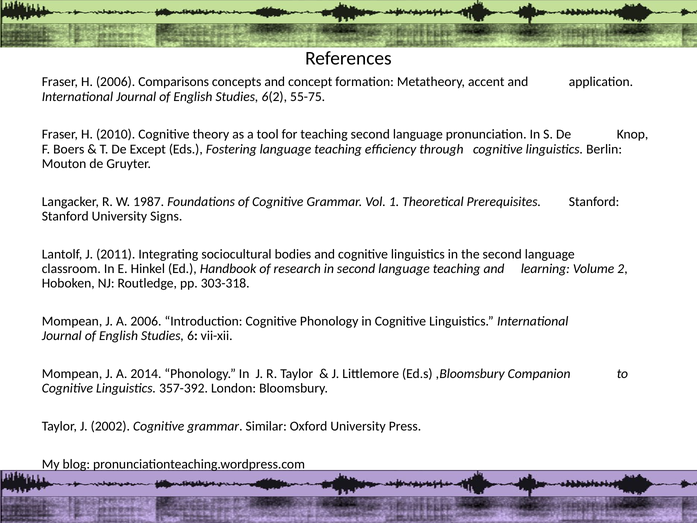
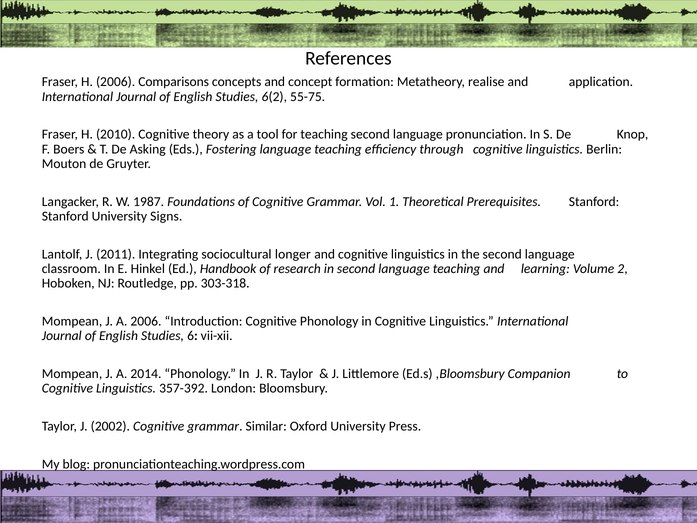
accent: accent -> realise
Except: Except -> Asking
bodies: bodies -> longer
